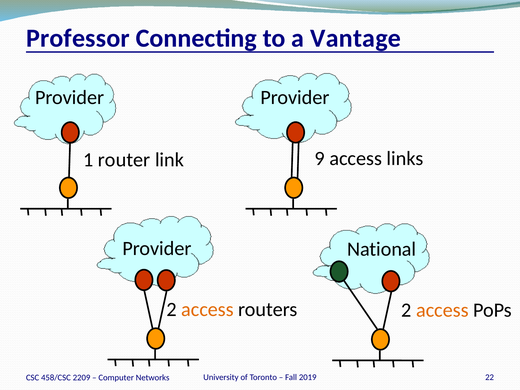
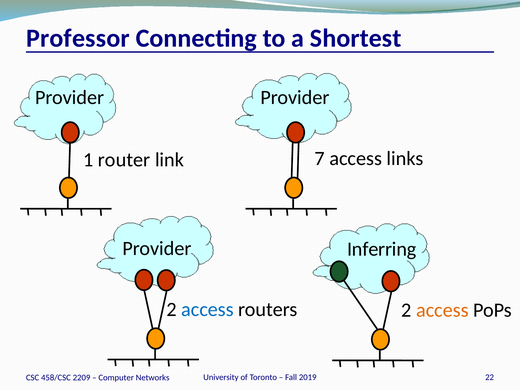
Vantage: Vantage -> Shortest
9: 9 -> 7
National: National -> Inferring
access at (207, 309) colour: orange -> blue
